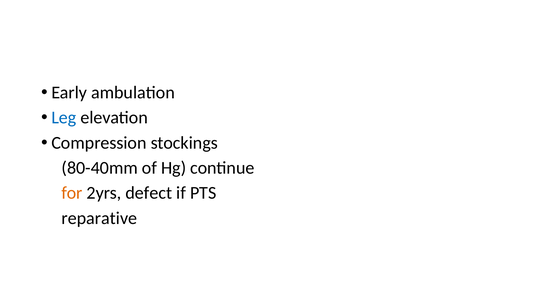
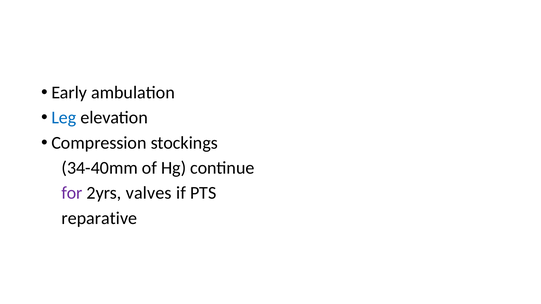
80-40mm: 80-40mm -> 34-40mm
for colour: orange -> purple
defect: defect -> valves
